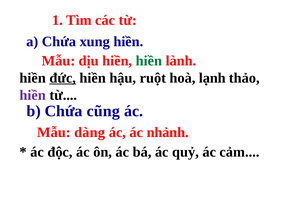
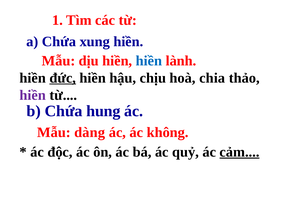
hiền at (149, 61) colour: green -> blue
ruột: ruột -> chịu
lạnh: lạnh -> chia
cũng: cũng -> hung
nhảnh: nhảnh -> không
cảm underline: none -> present
